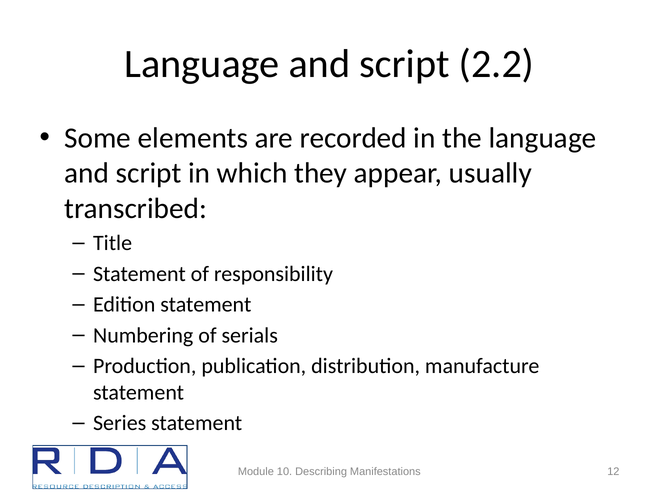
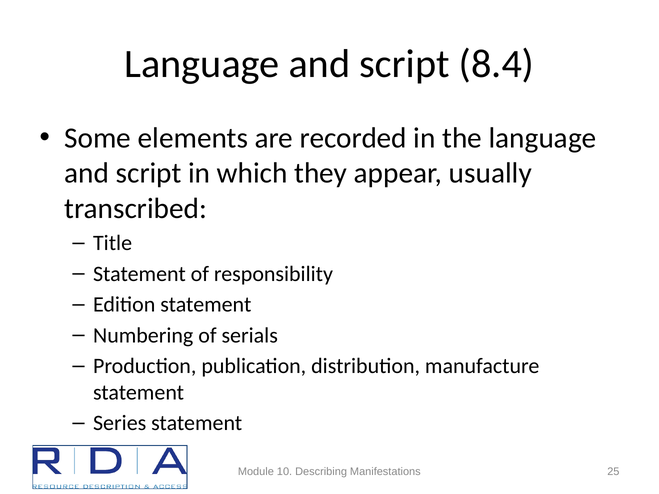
2.2: 2.2 -> 8.4
12: 12 -> 25
